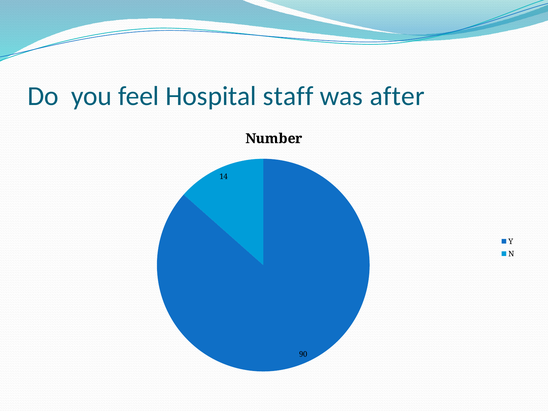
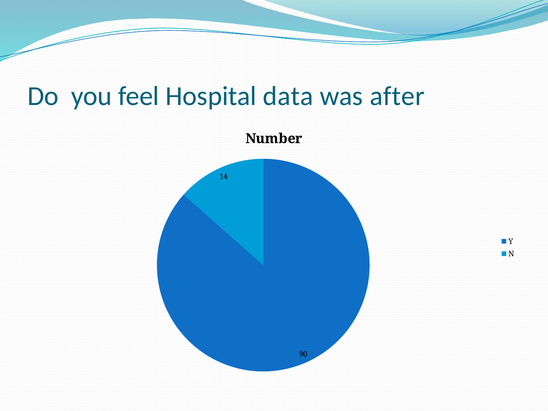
staff: staff -> data
